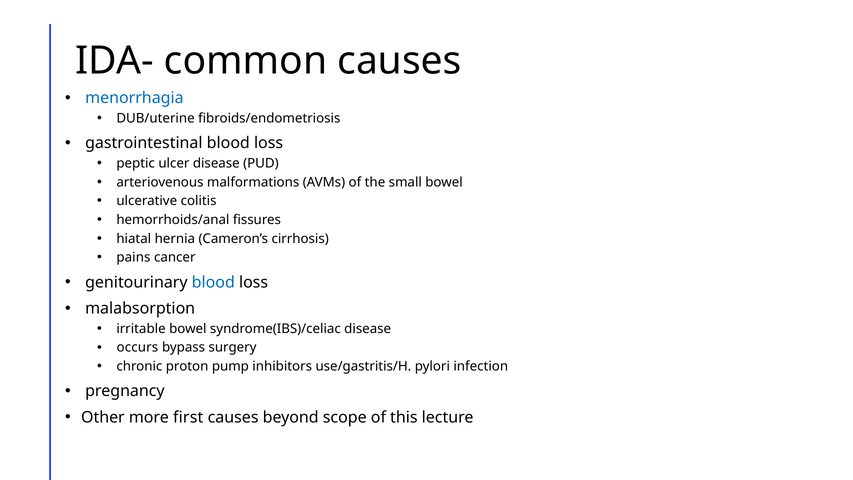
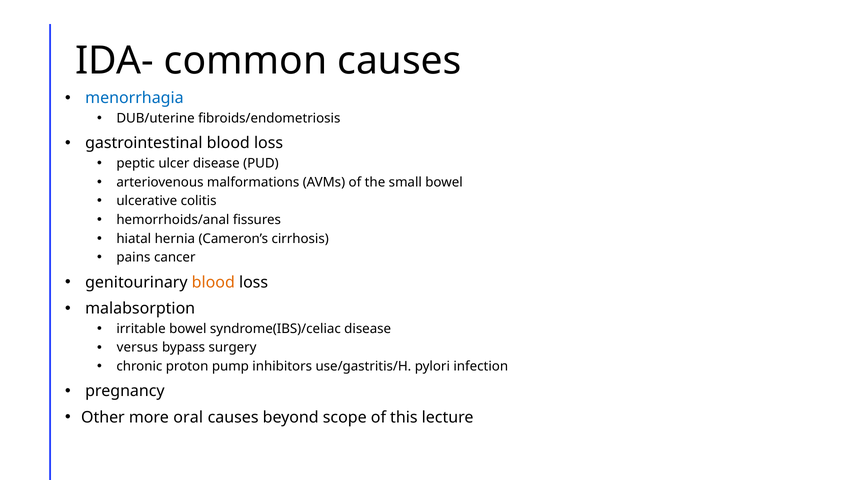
blood at (213, 282) colour: blue -> orange
occurs: occurs -> versus
first: first -> oral
